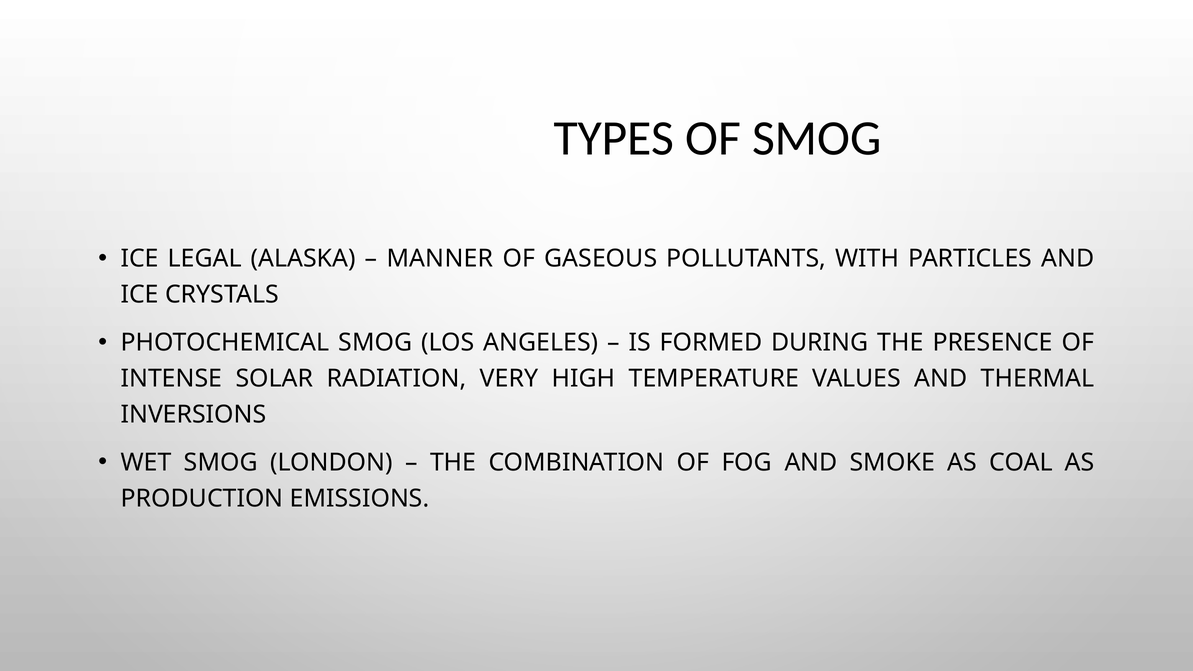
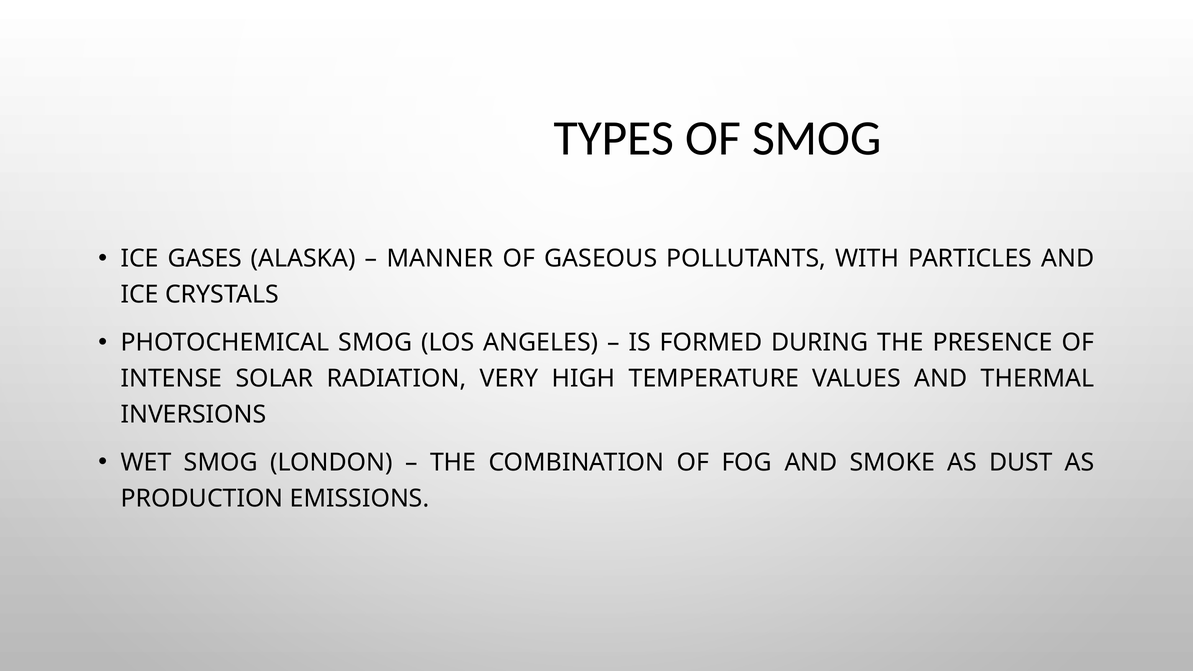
LEGAL: LEGAL -> GASES
COAL: COAL -> DUST
